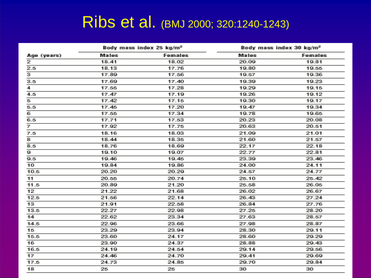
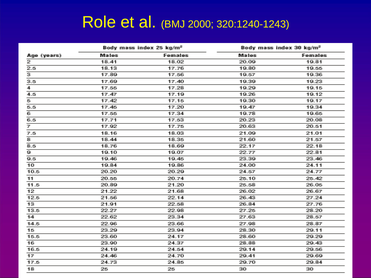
Ribs: Ribs -> Role
